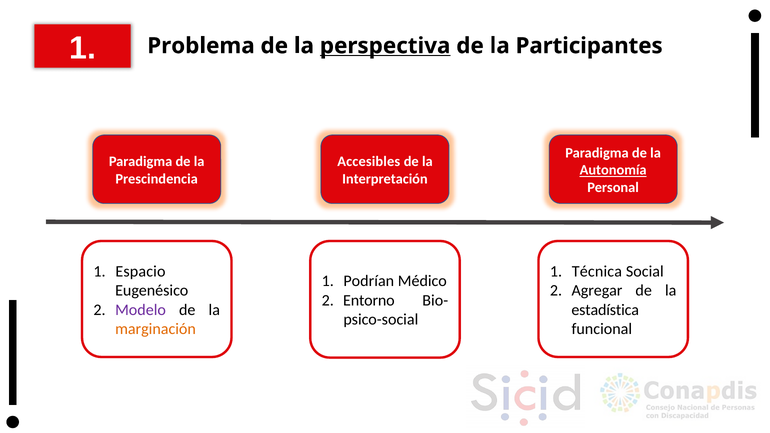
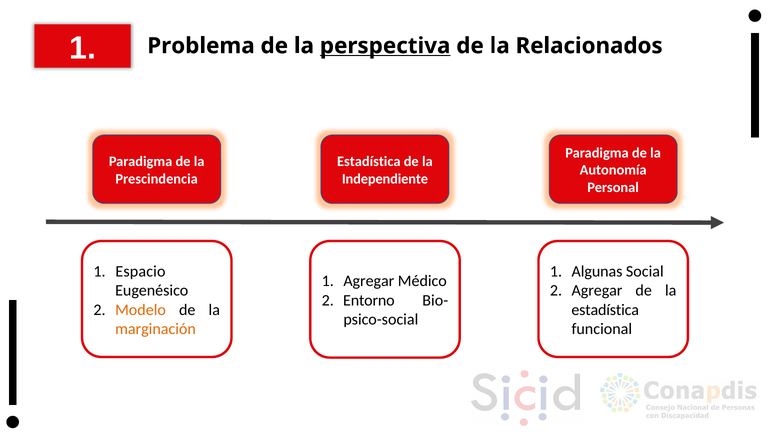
Participantes: Participantes -> Relacionados
Accesibles at (369, 162): Accesibles -> Estadística
Autonomía underline: present -> none
Interpretación: Interpretación -> Independiente
Técnica: Técnica -> Algunas
1 Podrían: Podrían -> Agregar
Modelo colour: purple -> orange
